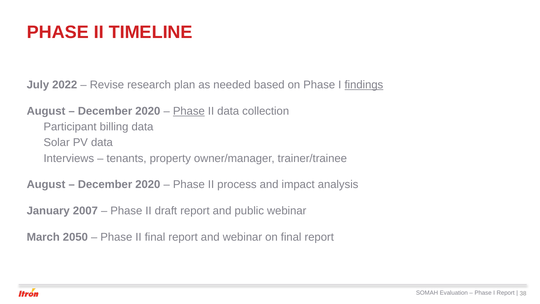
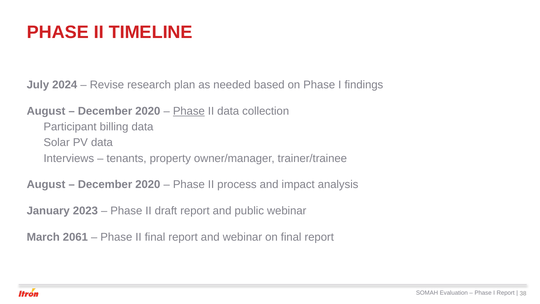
2022: 2022 -> 2024
findings underline: present -> none
2007: 2007 -> 2023
2050: 2050 -> 2061
